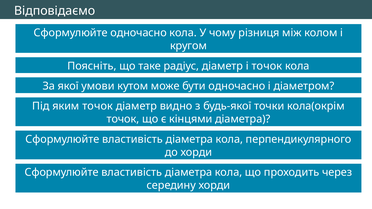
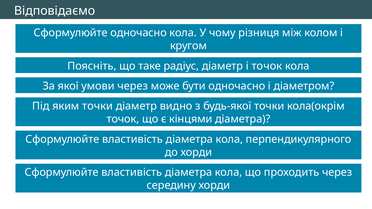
умови кутом: кутом -> через
яким точок: точок -> точки
